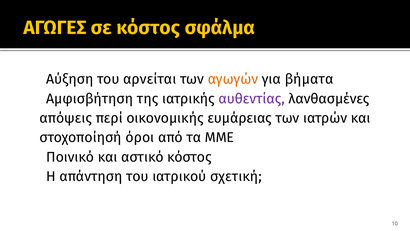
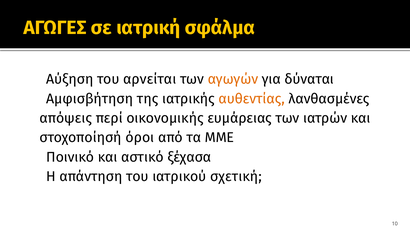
σε κόστος: κόστος -> ιατρική
βήματα: βήματα -> δύναται
αυθεντίας colour: purple -> orange
αστικό κόστος: κόστος -> ξέχασα
